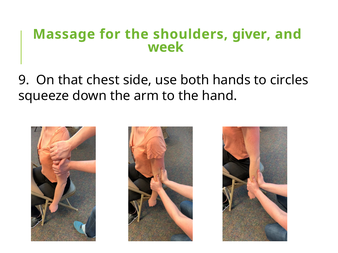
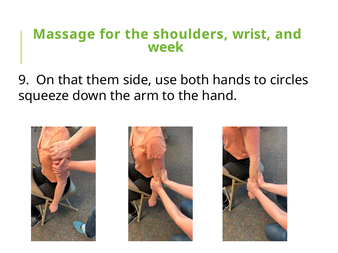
giver: giver -> wrist
chest: chest -> them
